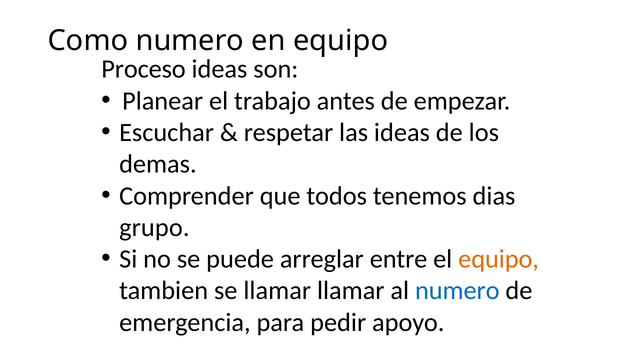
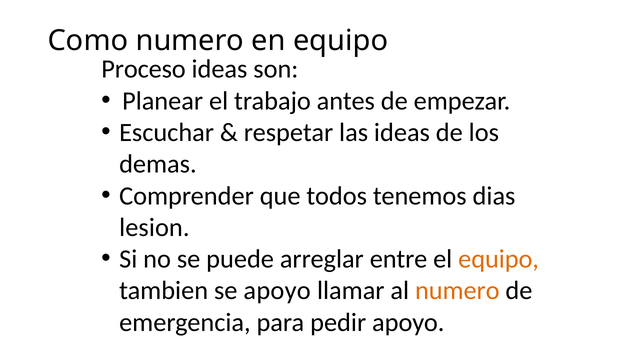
grupo: grupo -> lesion
se llamar: llamar -> apoyo
numero at (457, 291) colour: blue -> orange
